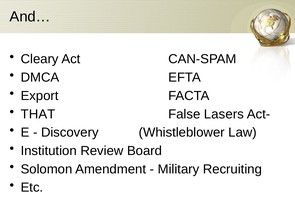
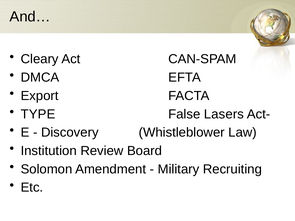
THAT: THAT -> TYPE
